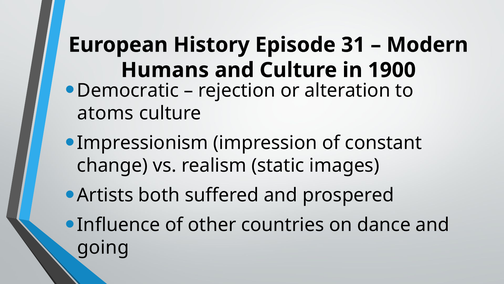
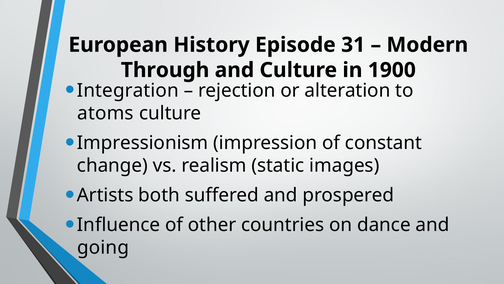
Humans: Humans -> Through
Democratic: Democratic -> Integration
